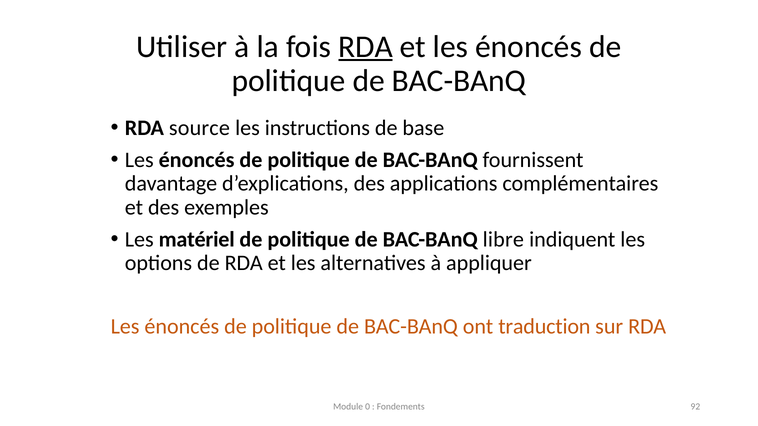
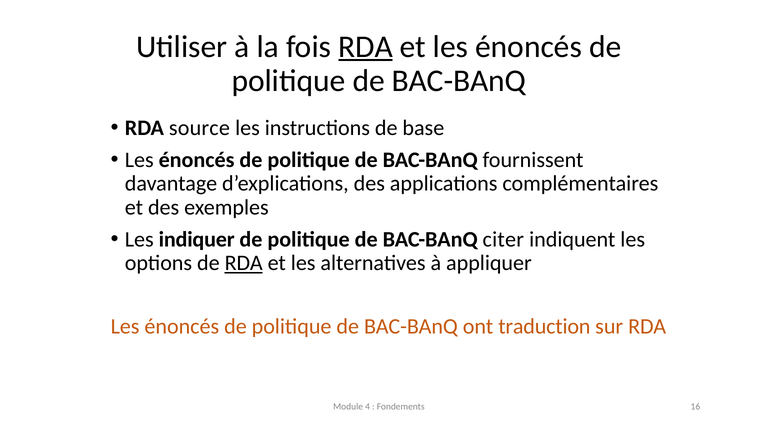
matériel: matériel -> indiquer
libre: libre -> citer
RDA at (244, 263) underline: none -> present
0: 0 -> 4
92: 92 -> 16
